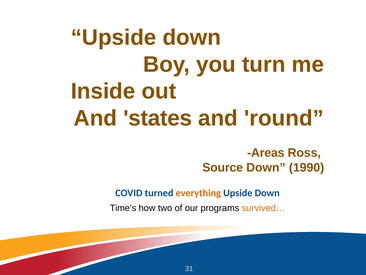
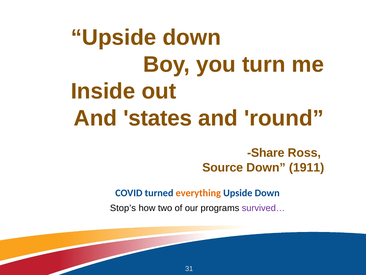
Areas: Areas -> Share
1990: 1990 -> 1911
Time’s: Time’s -> Stop’s
survived… colour: orange -> purple
